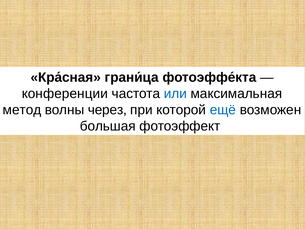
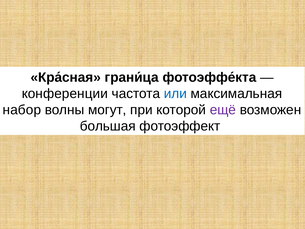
метод: метод -> набор
через: через -> могут
ещё colour: blue -> purple
